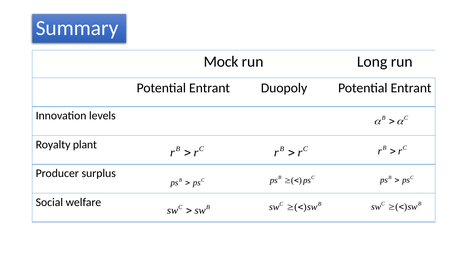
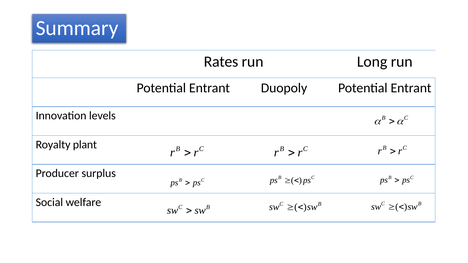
Mock: Mock -> Rates
